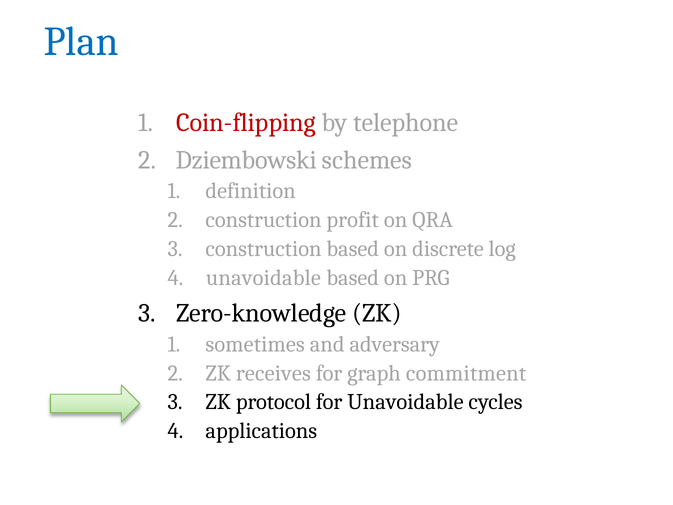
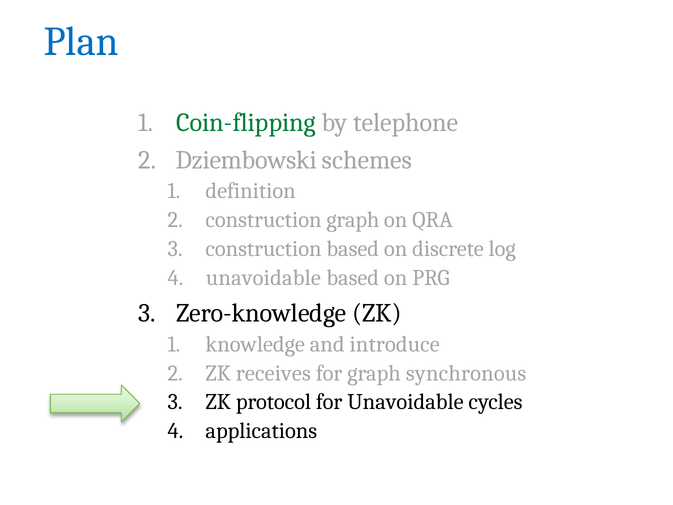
Coin-flipping colour: red -> green
construction profit: profit -> graph
sometimes: sometimes -> knowledge
adversary: adversary -> introduce
commitment: commitment -> synchronous
